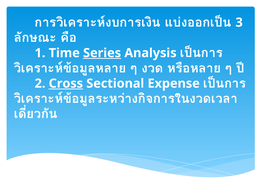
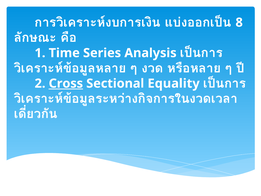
3: 3 -> 8
Series underline: present -> none
Expense: Expense -> Equality
